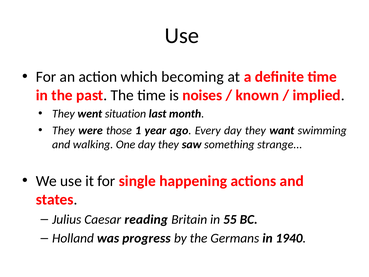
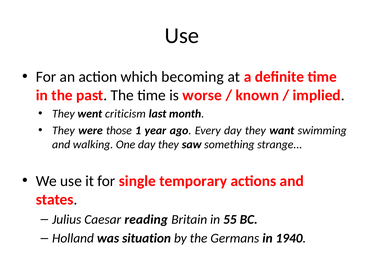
noises: noises -> worse
situation: situation -> criticism
happening: happening -> temporary
progress: progress -> situation
